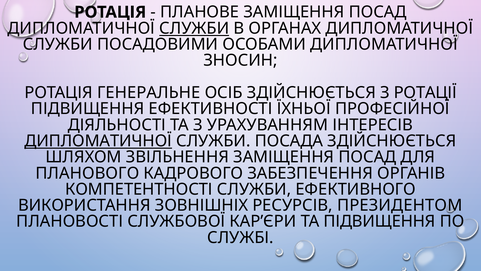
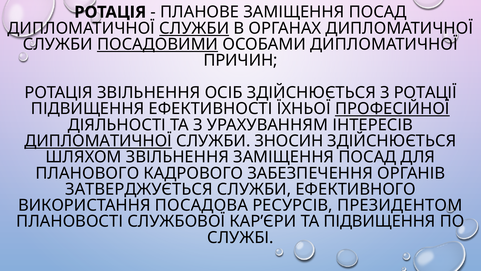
ПОСАДОВИМИ underline: none -> present
ЗНОСИН: ЗНОСИН -> ПРИЧИН
РОТАЦІЯ ГЕНЕРАЛЬНЕ: ГЕНЕРАЛЬНЕ -> ЗВІЛЬНЕННЯ
ПРОФЕСІЙНОЇ underline: none -> present
ПОСАДА: ПОСАДА -> ЗНОСИН
КОМПЕТЕНТНОСТІ: КОМПЕТЕНТНОСТІ -> ЗАТВЕРДЖУЄТЬСЯ
ЗОВНІШНІХ: ЗОВНІШНІХ -> ПОСАДОВА
